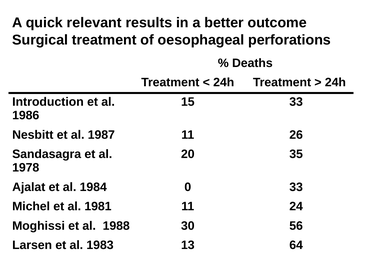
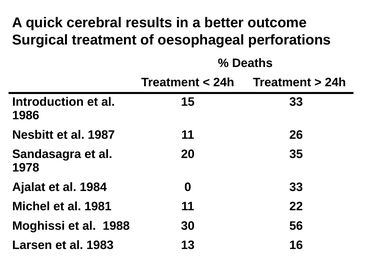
relevant: relevant -> cerebral
24: 24 -> 22
64: 64 -> 16
